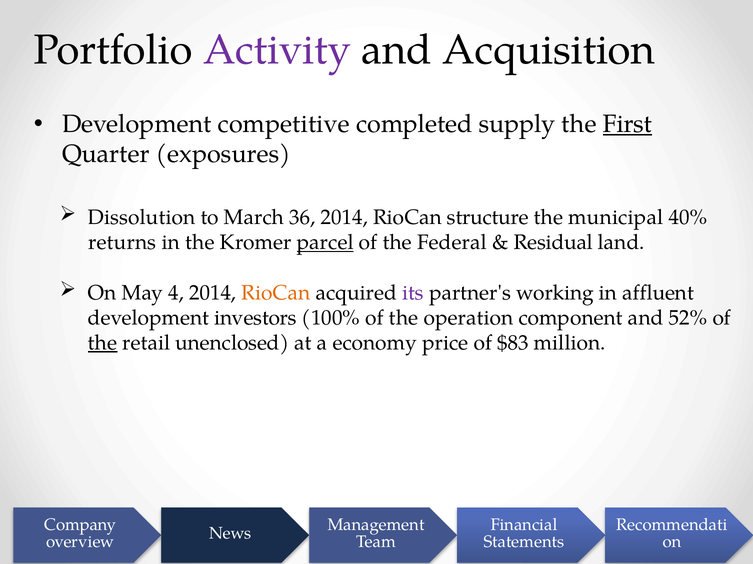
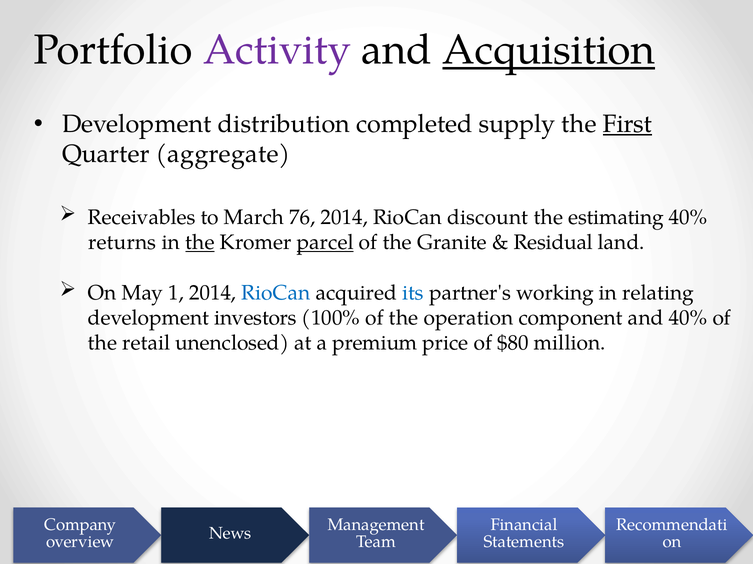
Acquisition underline: none -> present
competitive: competitive -> distribution
exposures: exposures -> aggregate
Dissolution: Dissolution -> Receivables
36: 36 -> 76
structure: structure -> discount
municipal: municipal -> estimating
the at (200, 243) underline: none -> present
Federal: Federal -> Granite
4: 4 -> 1
RioCan at (276, 293) colour: orange -> blue
its colour: purple -> blue
affluent: affluent -> relating
and 52%: 52% -> 40%
the at (103, 343) underline: present -> none
economy: economy -> premium
$83: $83 -> $80
